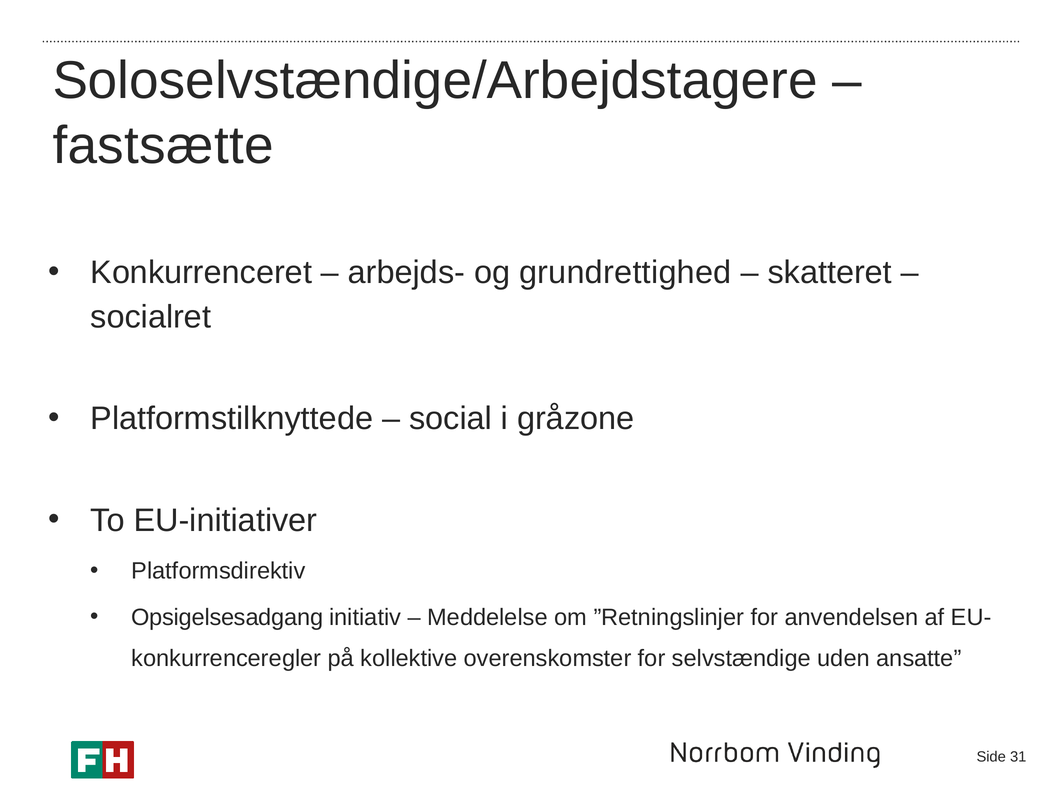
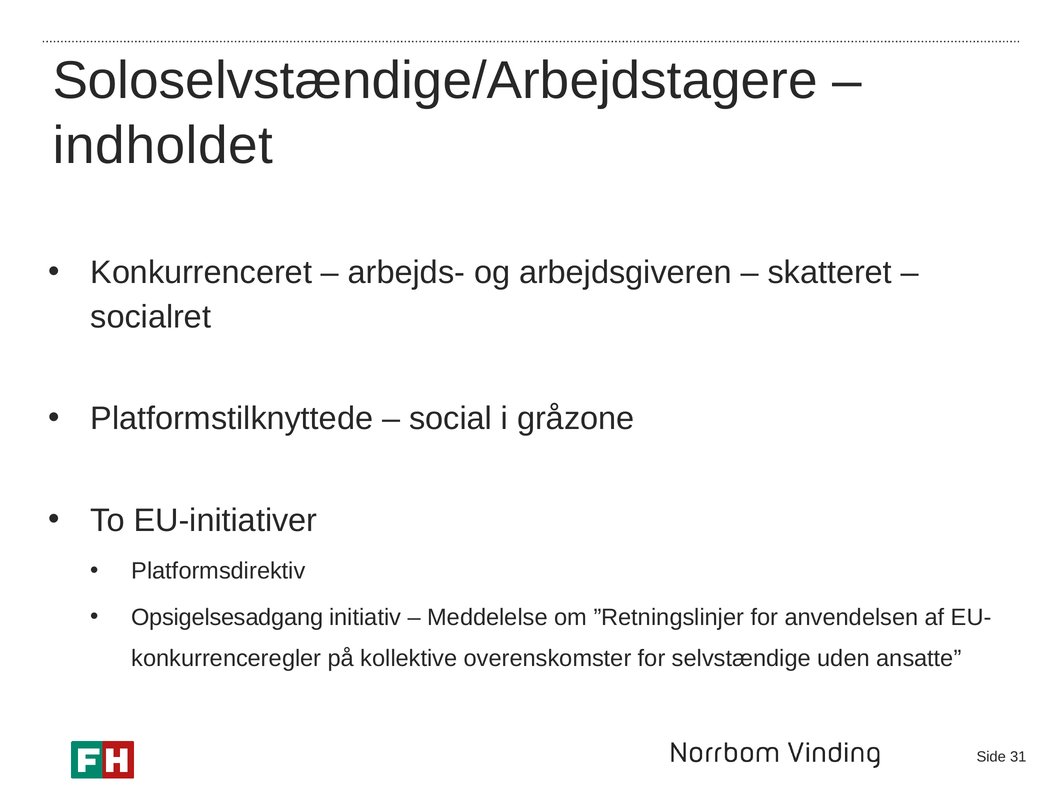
fastsætte: fastsætte -> indholdet
grundrettighed: grundrettighed -> arbejdsgiveren
